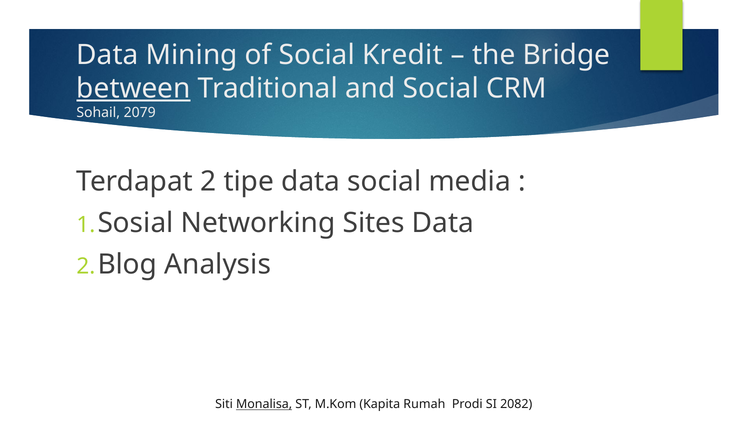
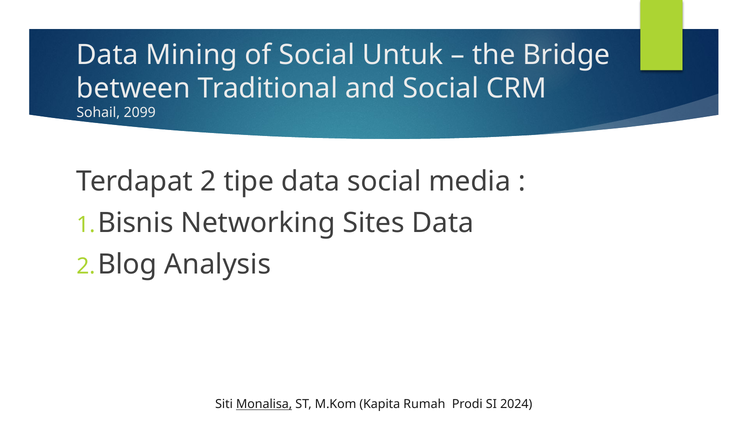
Kredit: Kredit -> Untuk
between underline: present -> none
2079: 2079 -> 2099
Sosial: Sosial -> Bisnis
2082: 2082 -> 2024
